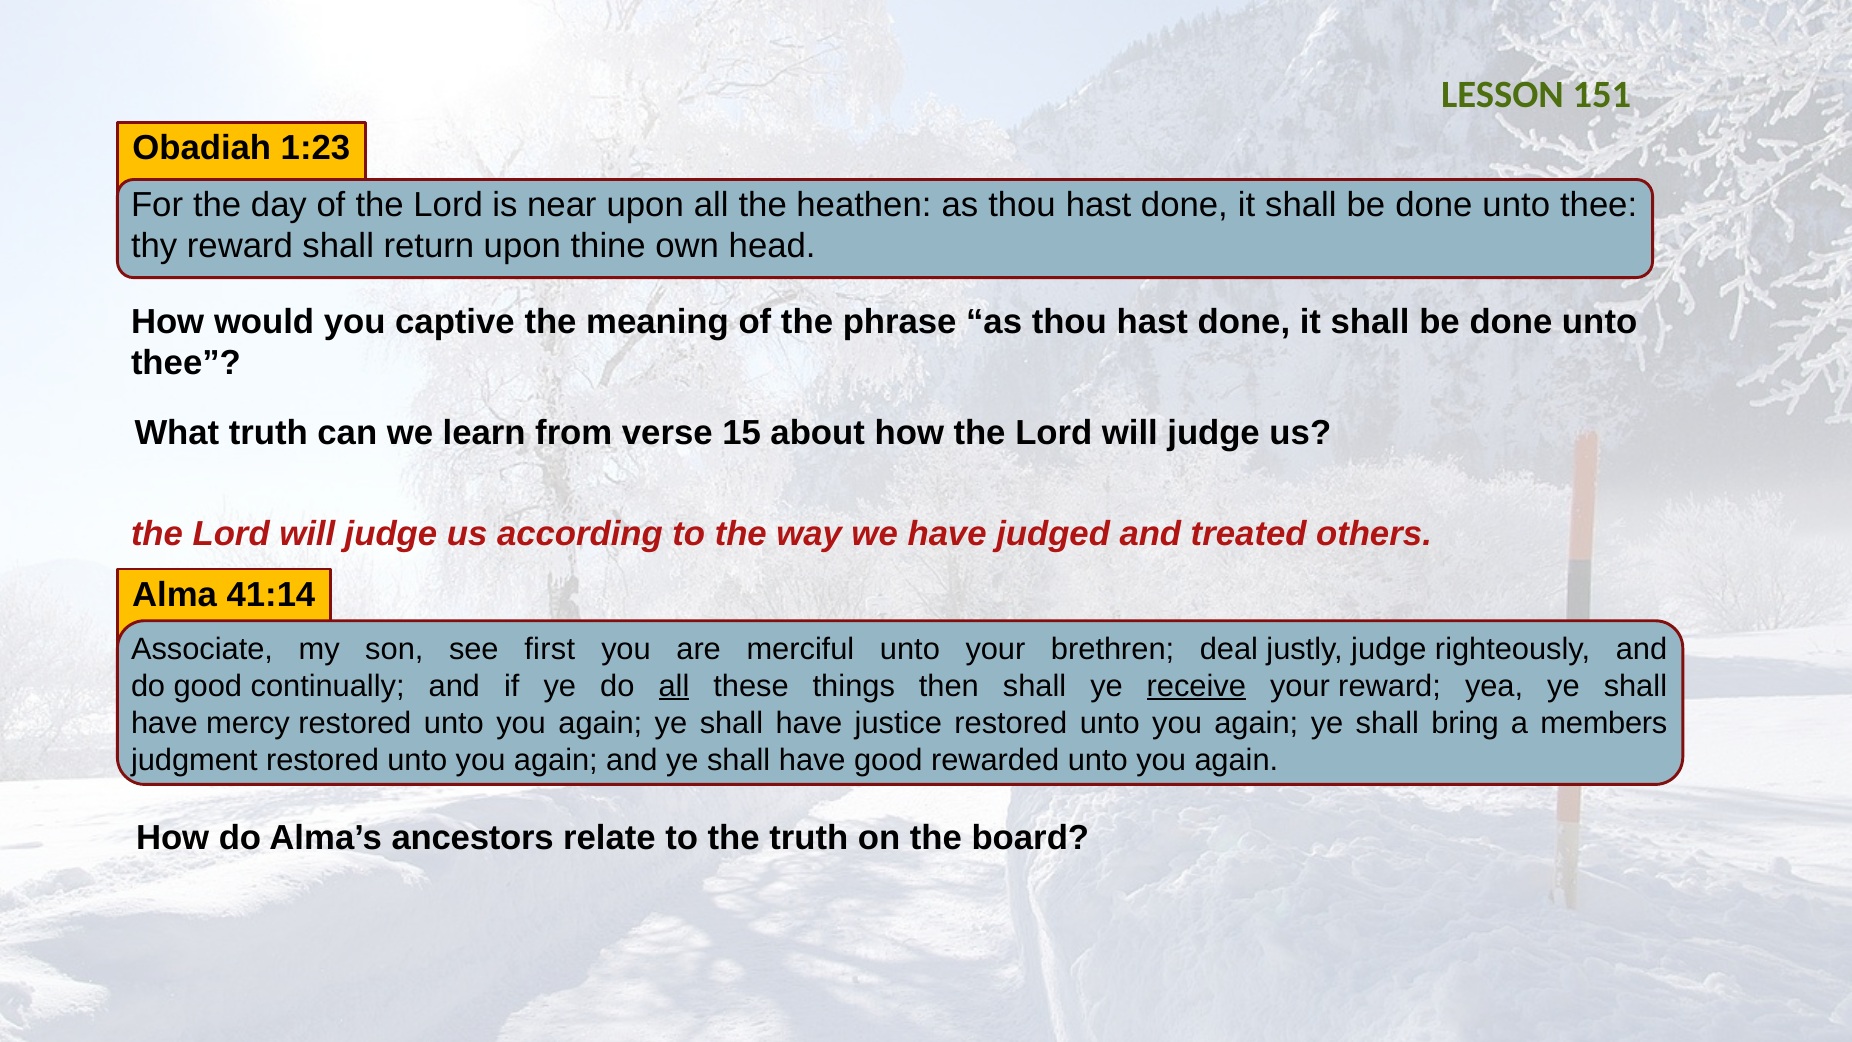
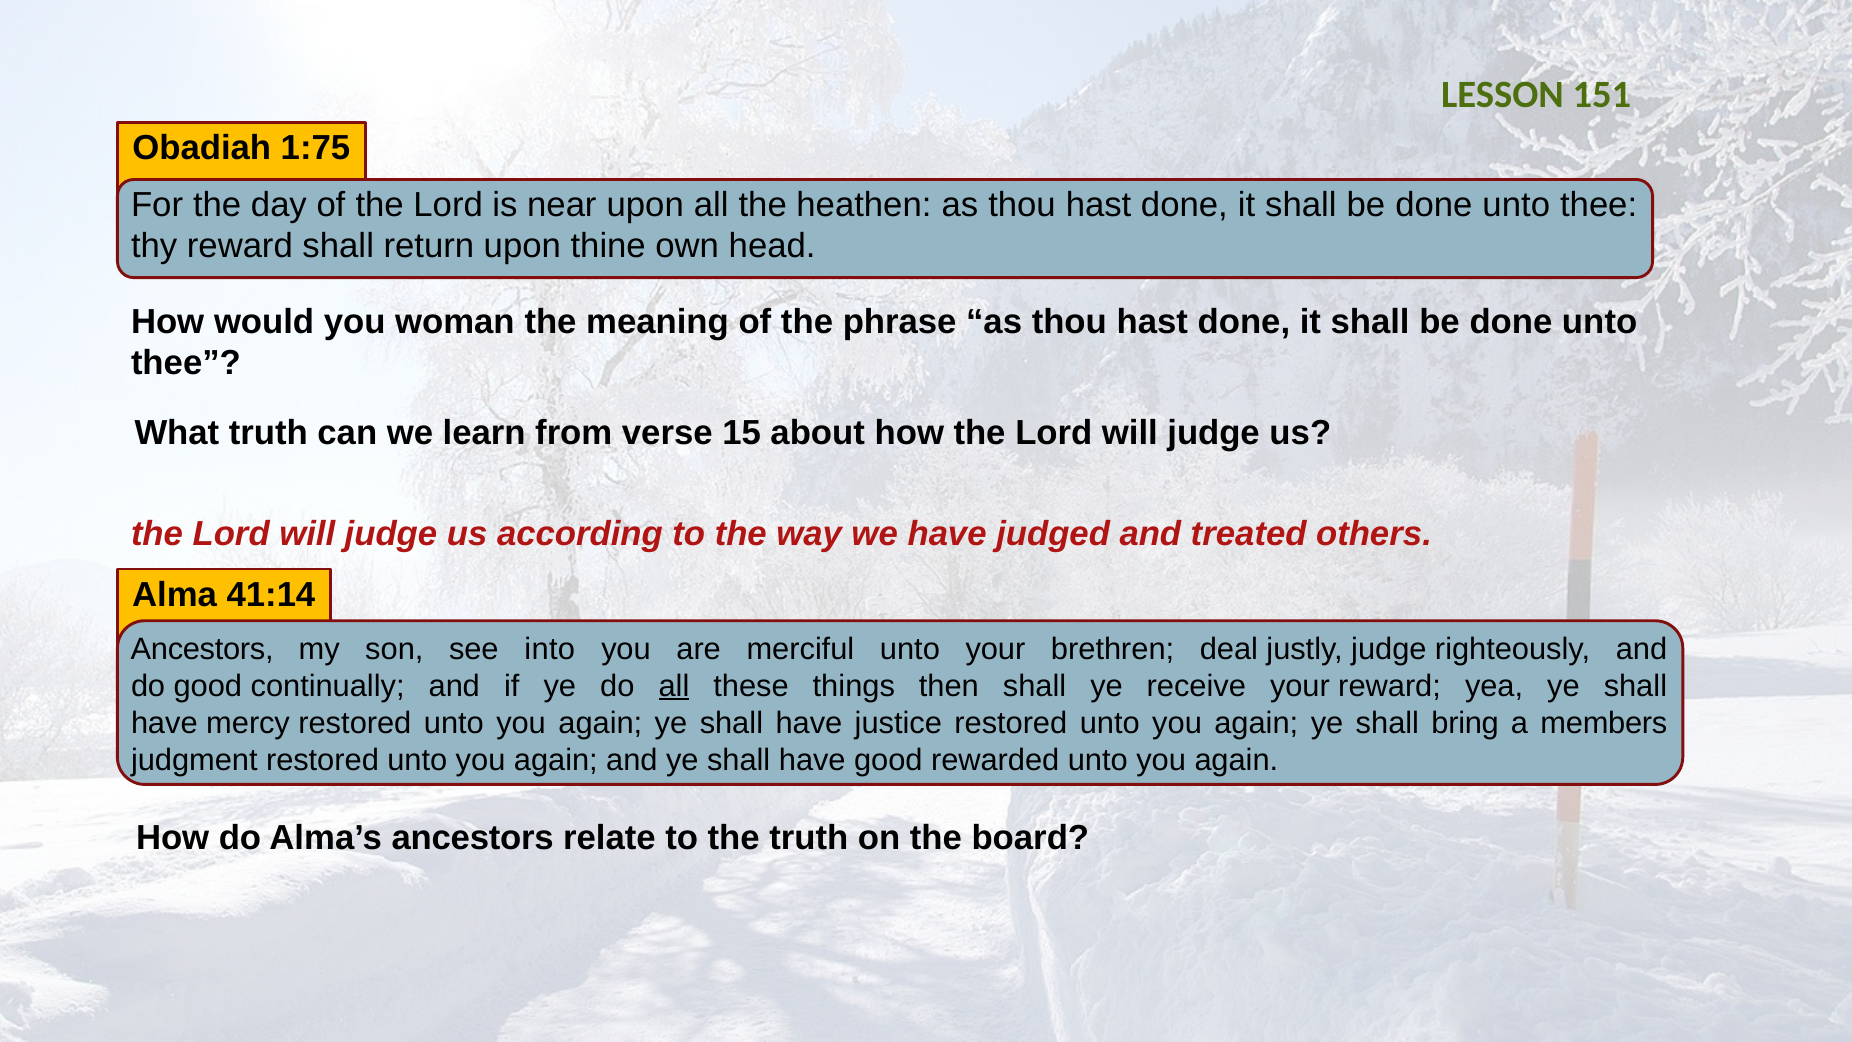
1:23: 1:23 -> 1:75
captive: captive -> woman
Associate at (202, 649): Associate -> Ancestors
first: first -> into
receive underline: present -> none
